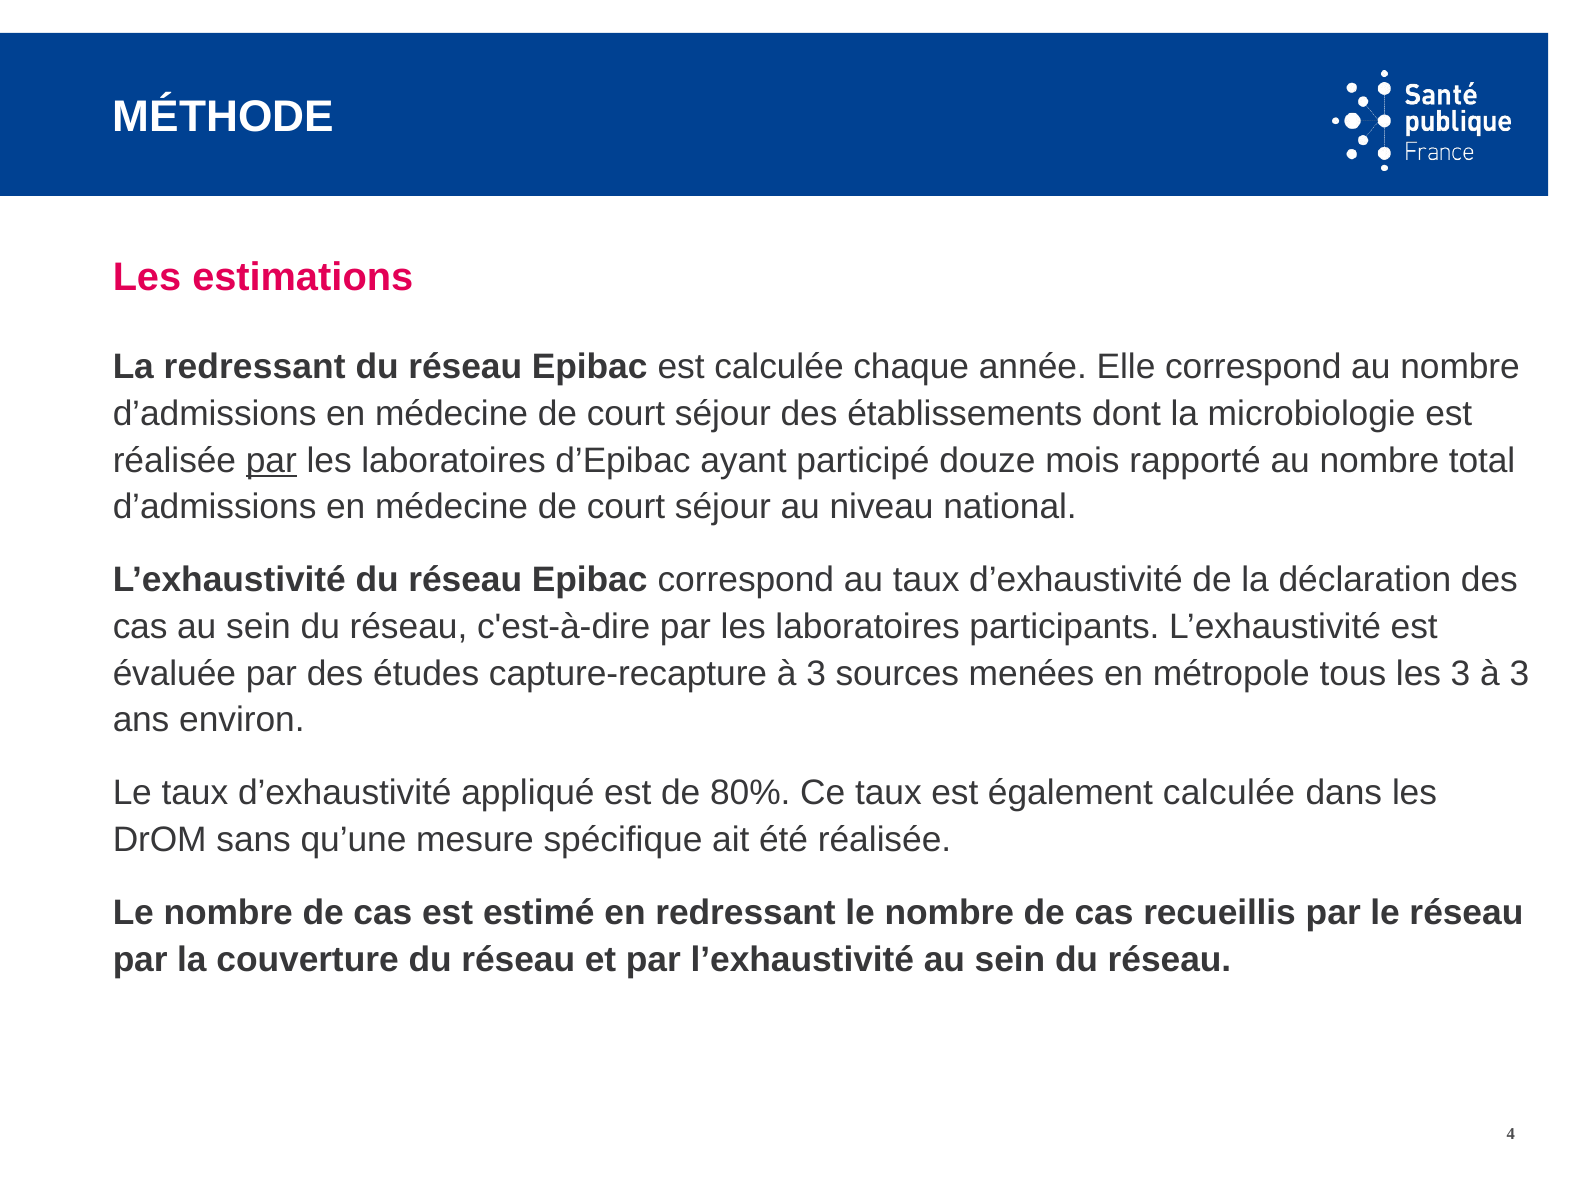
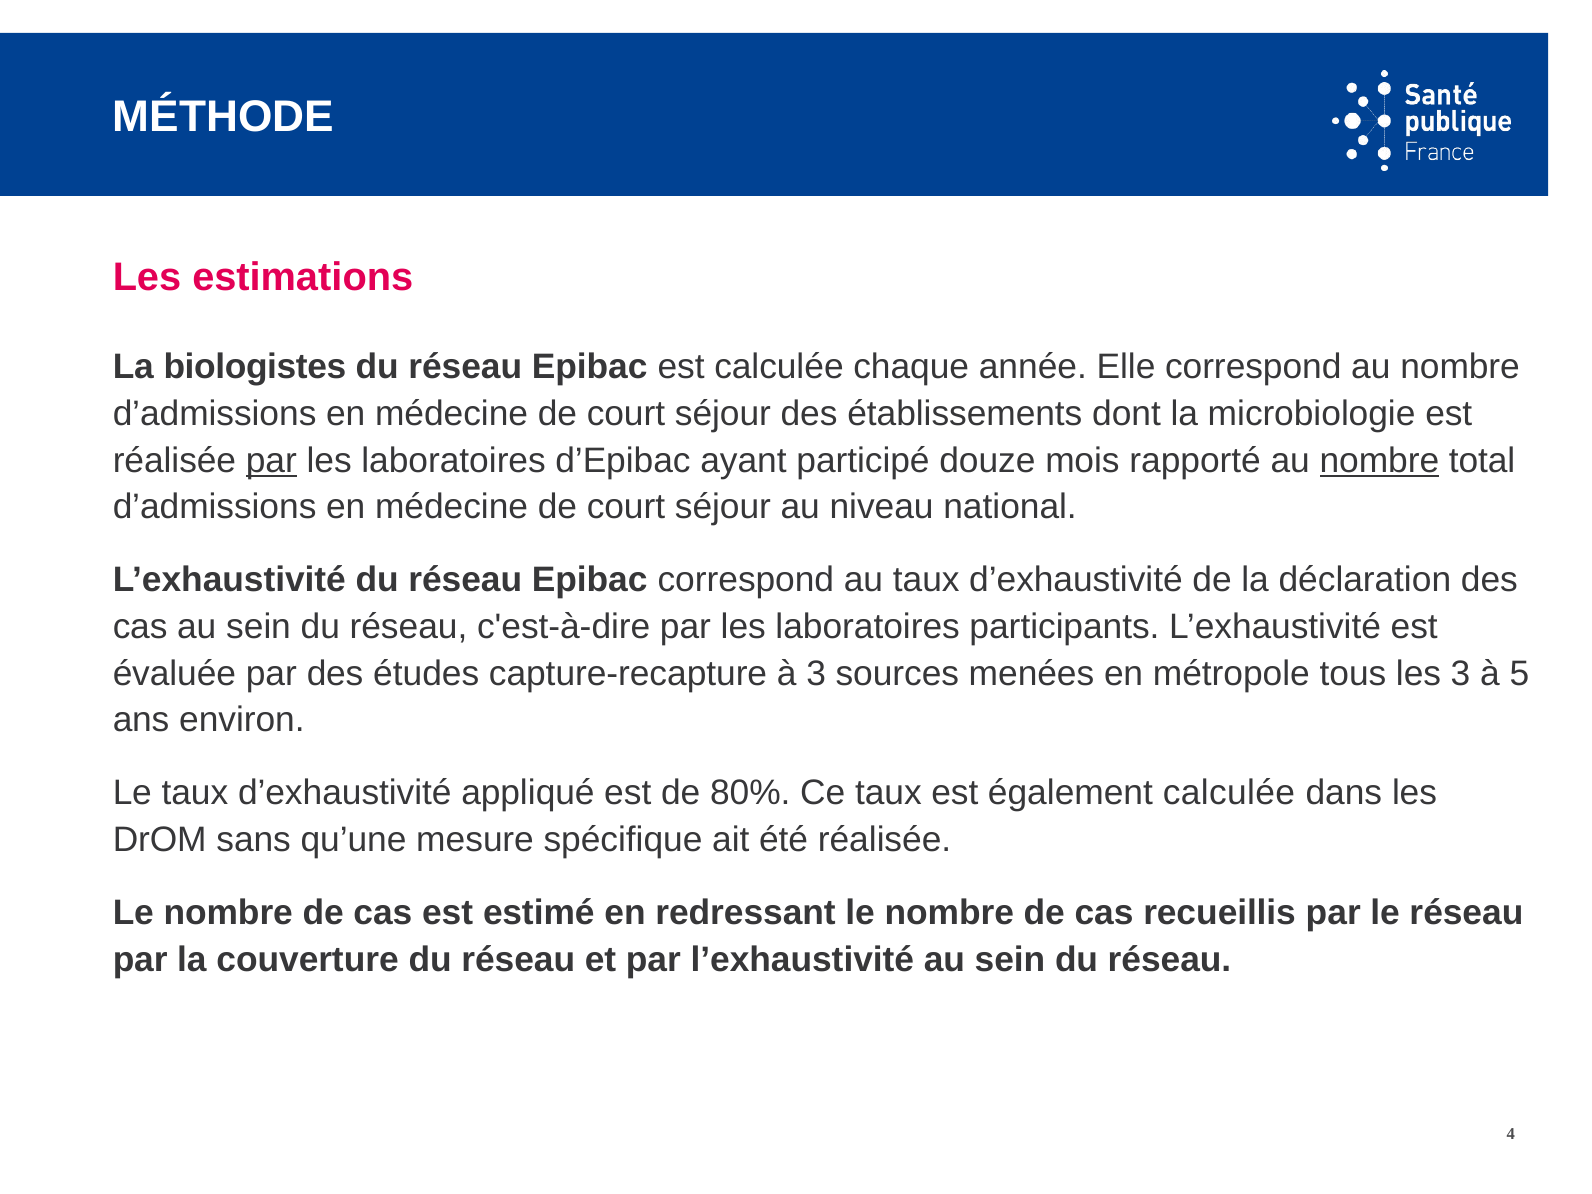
La redressant: redressant -> biologistes
nombre at (1379, 460) underline: none -> present
3 à 3: 3 -> 5
